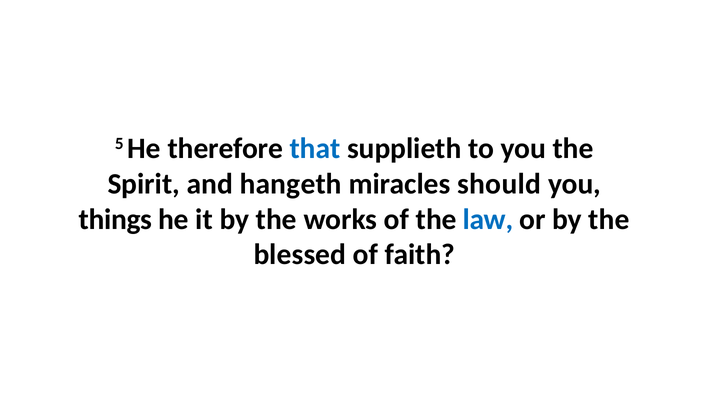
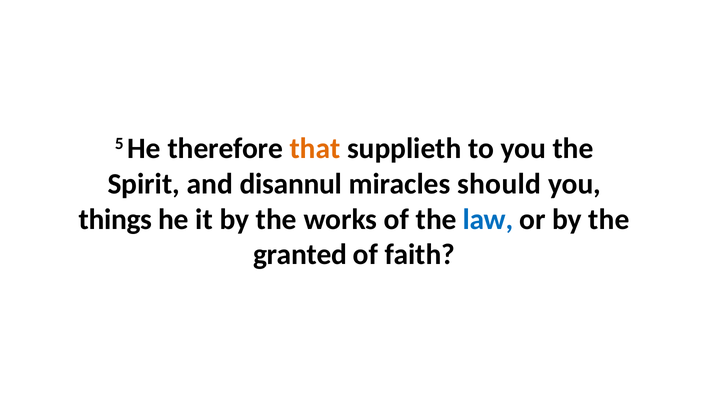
that colour: blue -> orange
hangeth: hangeth -> disannul
blessed: blessed -> granted
